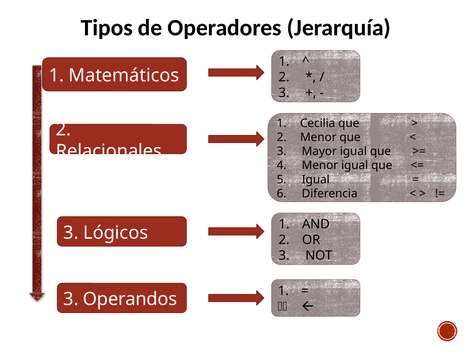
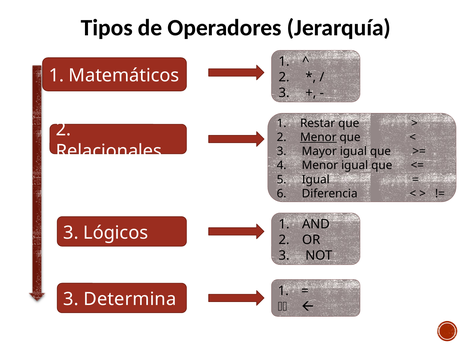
Cecilia: Cecilia -> Restar
Menor at (318, 137) underline: none -> present
Operandos: Operandos -> Determina
